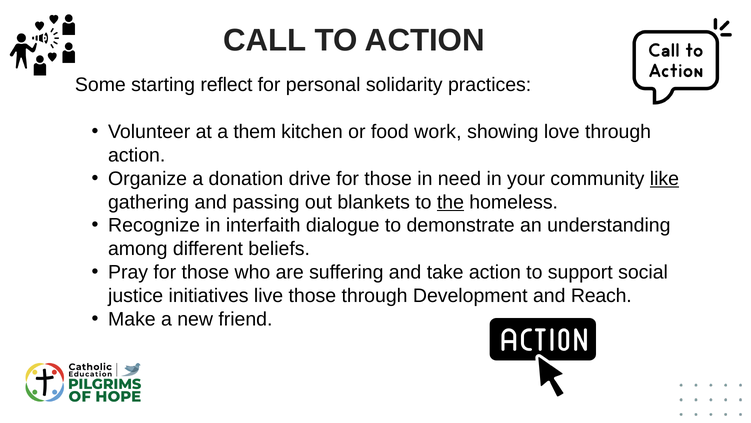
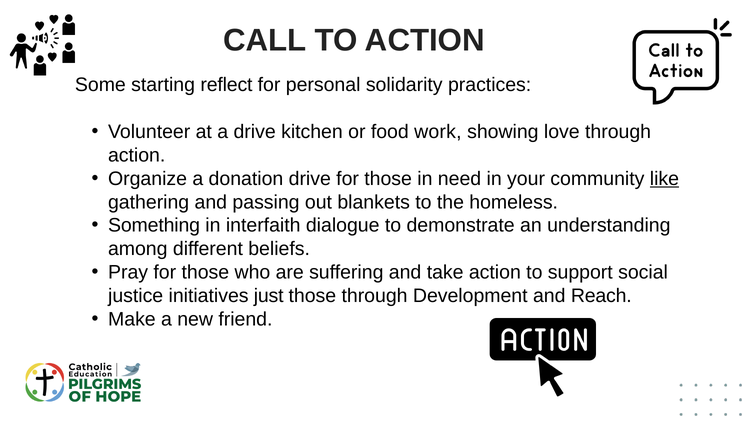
a them: them -> drive
the underline: present -> none
Recognize: Recognize -> Something
live: live -> just
